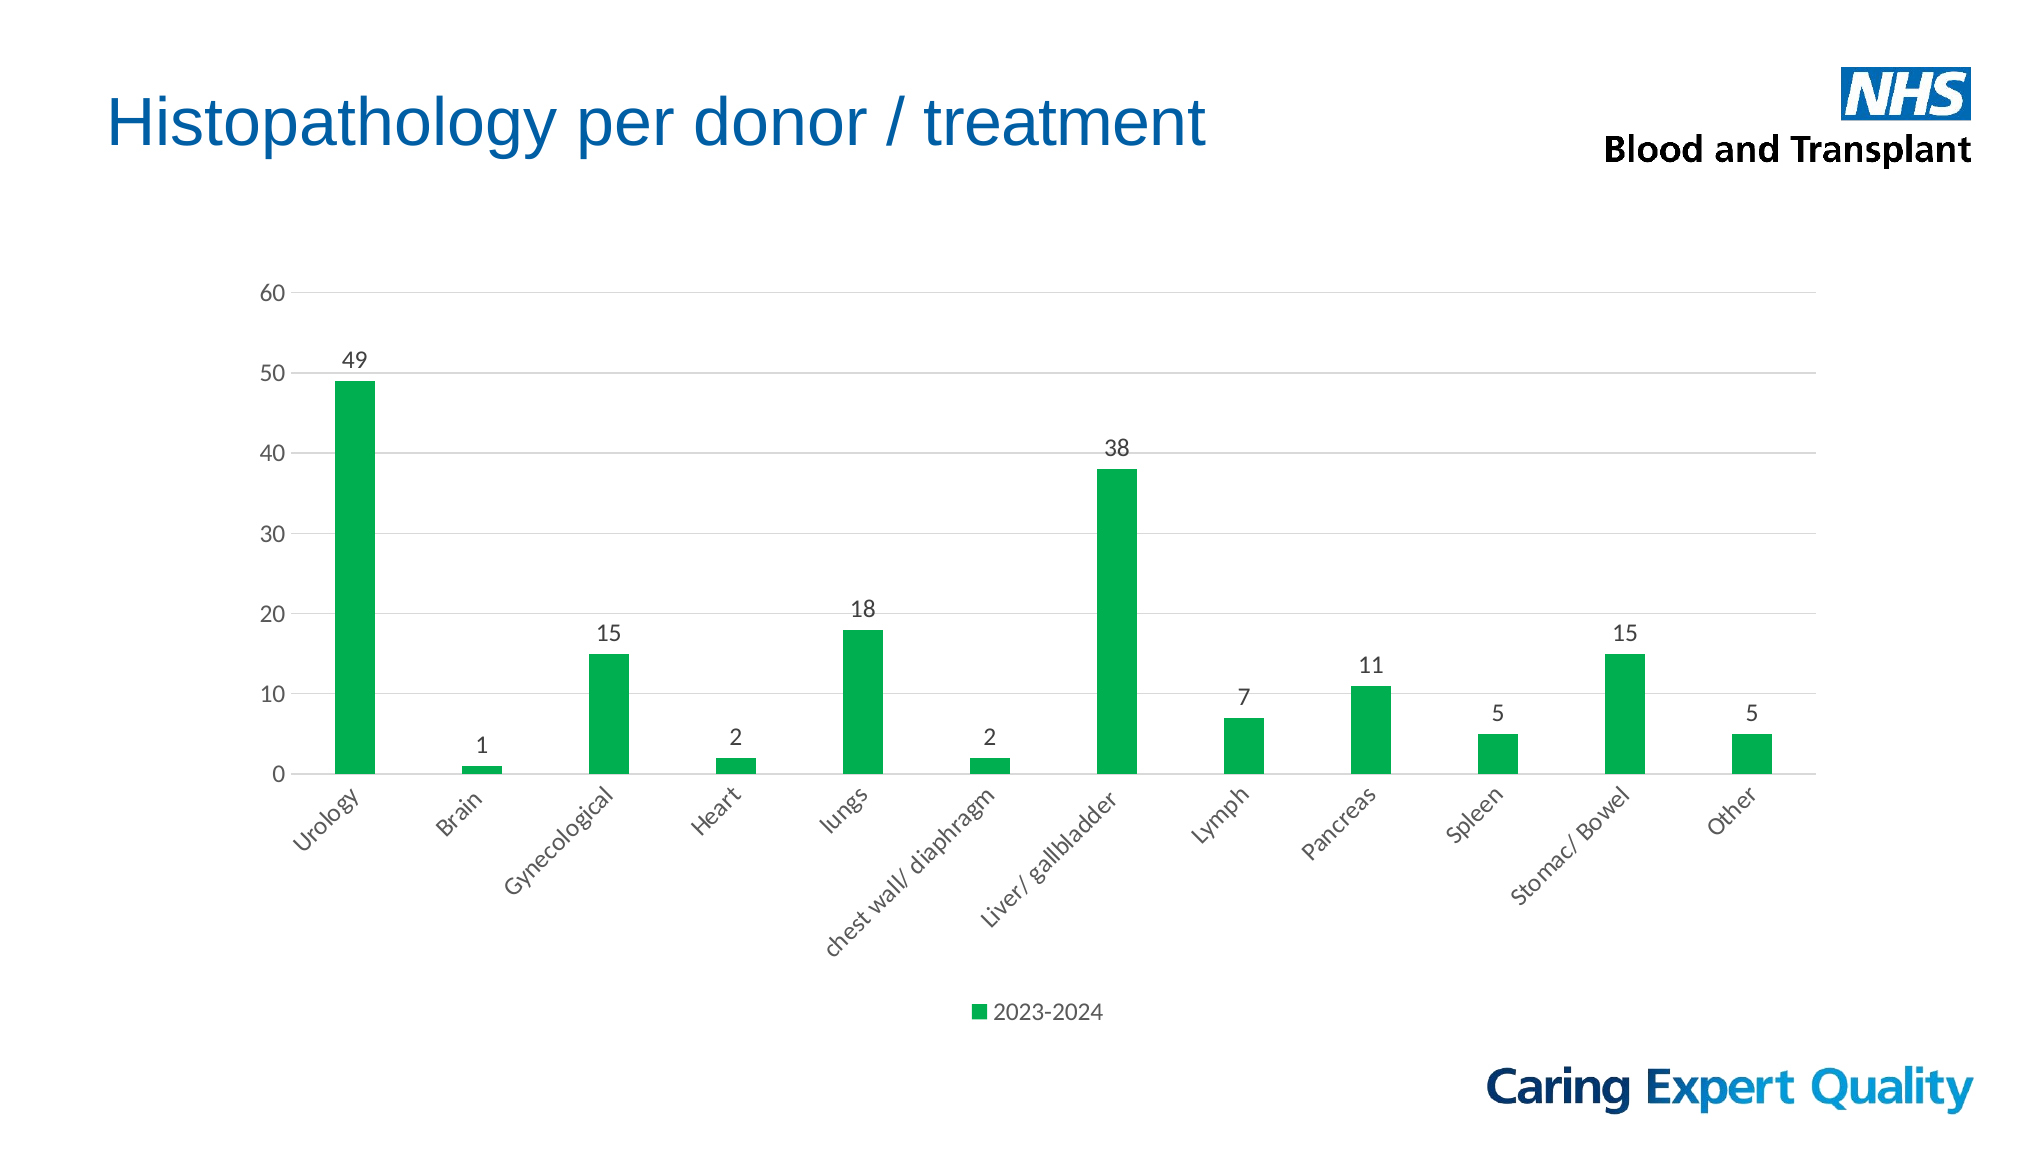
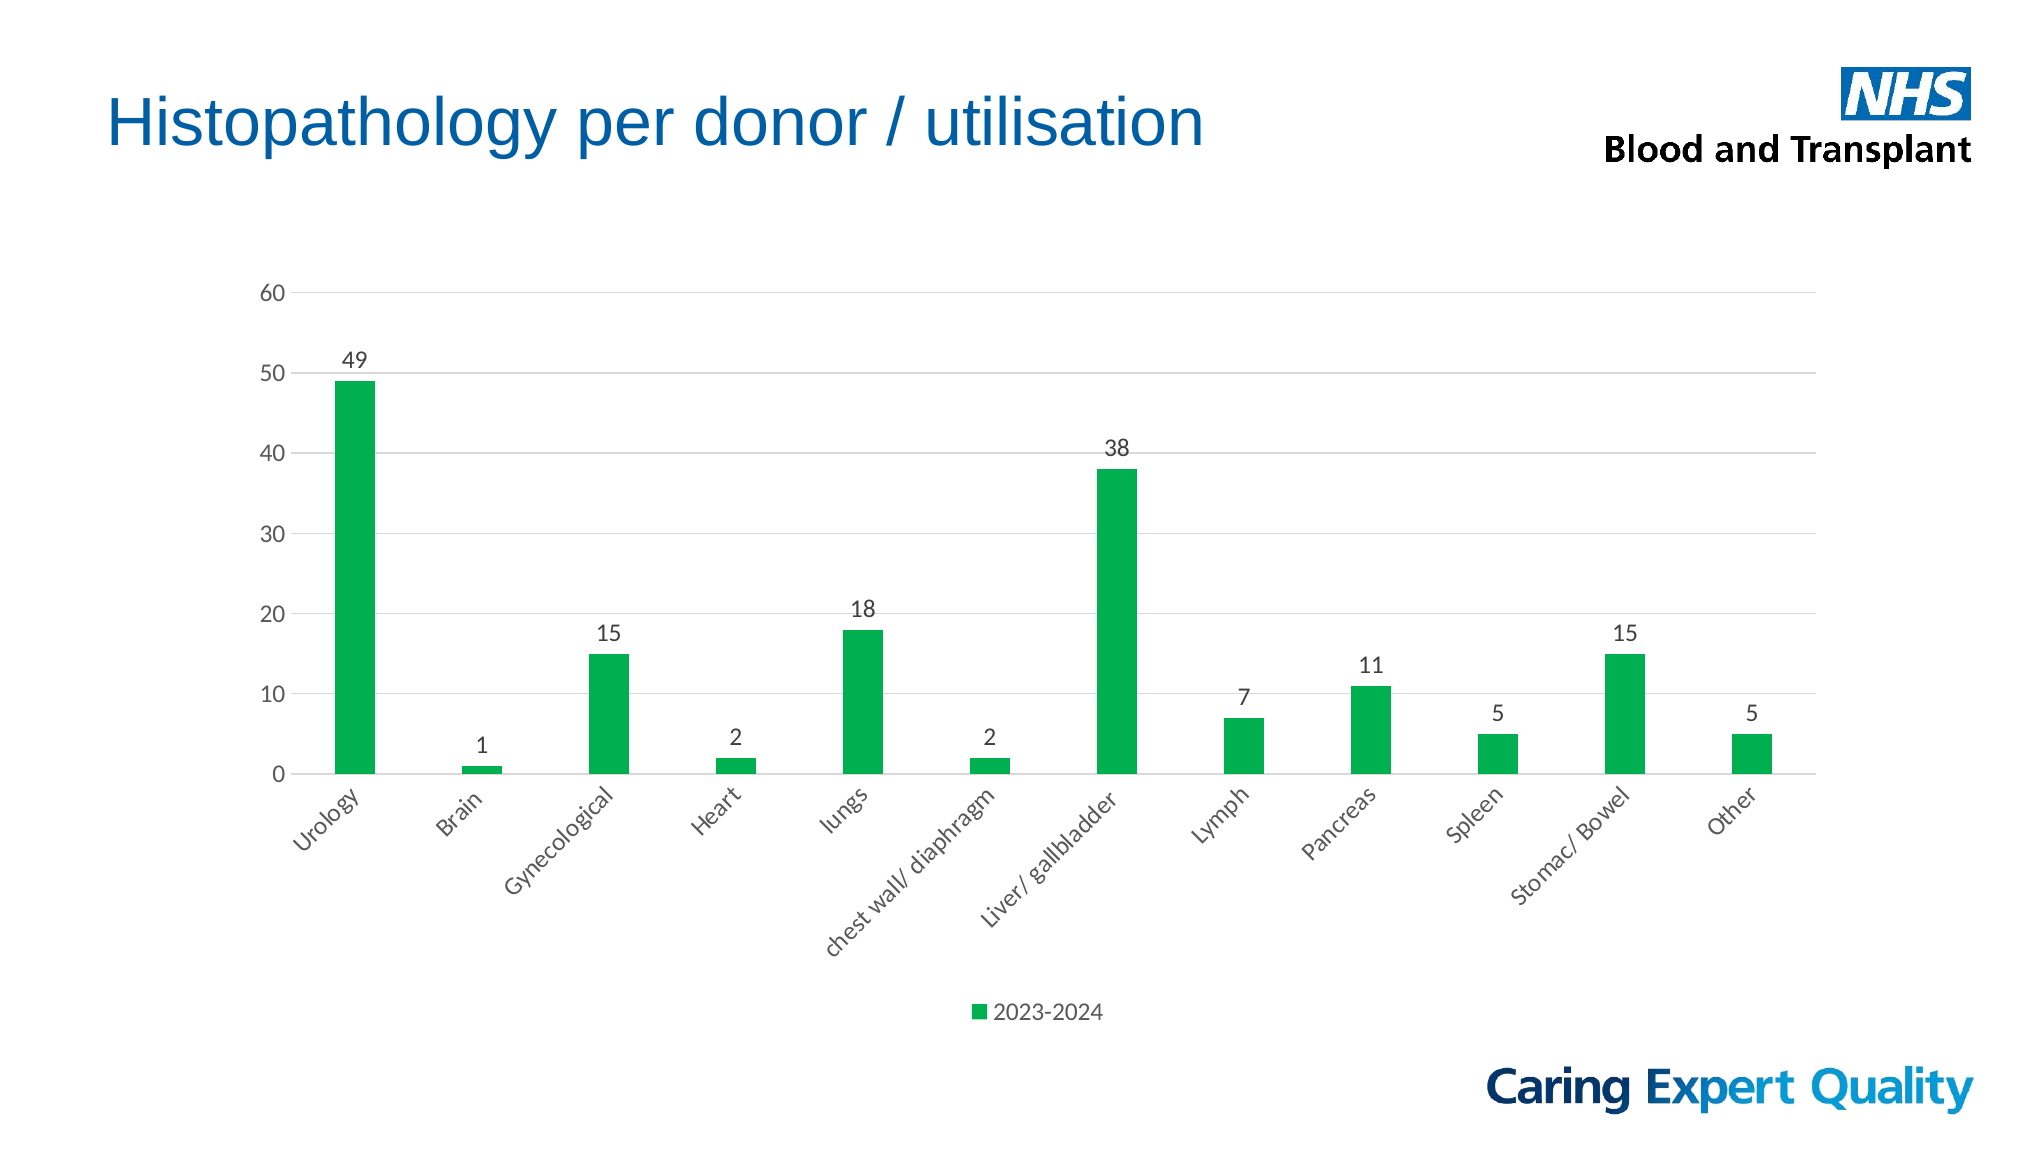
treatment: treatment -> utilisation
